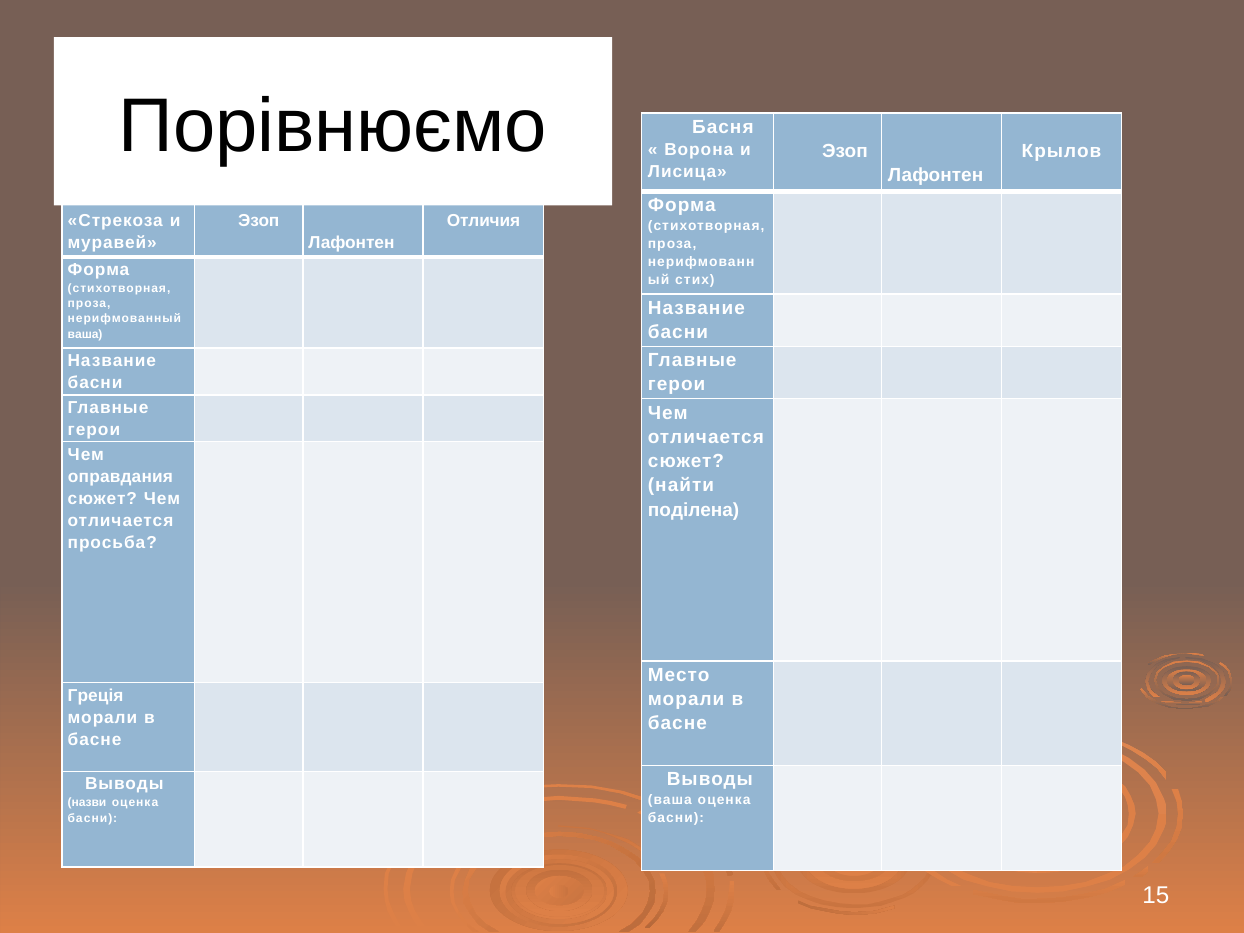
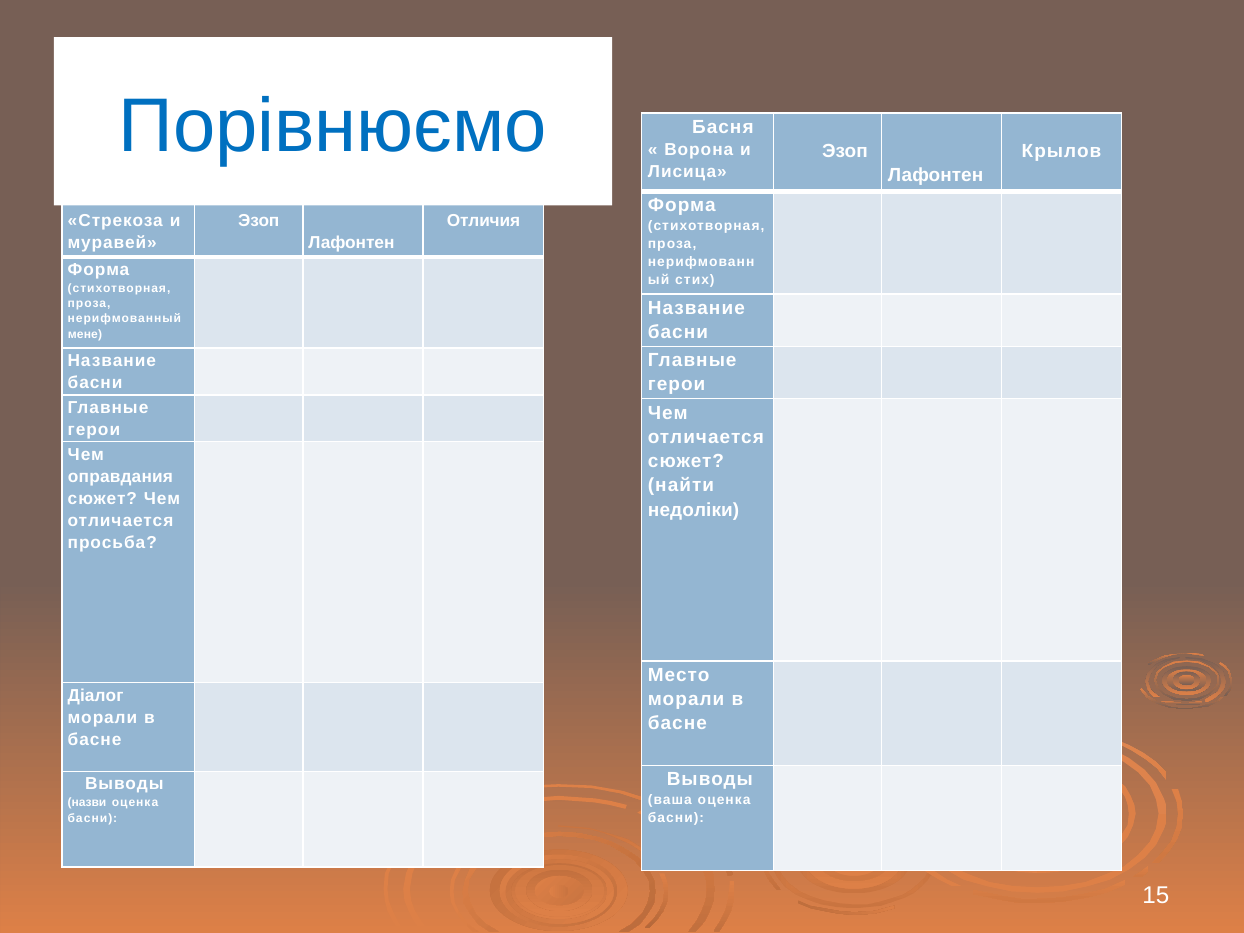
Порівнюємо colour: black -> blue
ваша at (85, 334): ваша -> мене
поділена: поділена -> недоліки
Греція: Греція -> Діалог
